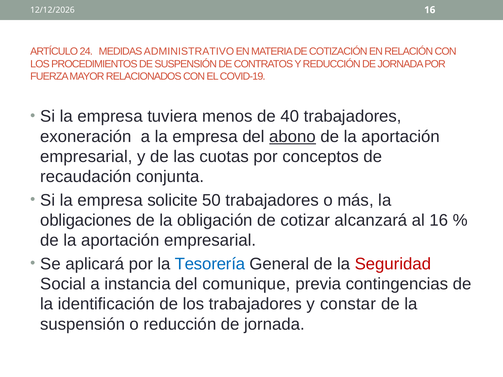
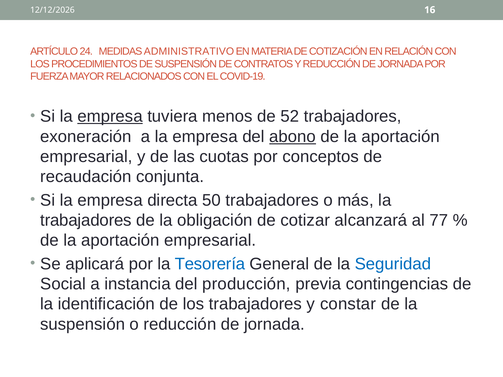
empresa at (110, 117) underline: none -> present
40: 40 -> 52
solicite: solicite -> directa
obligaciones at (86, 220): obligaciones -> trabajadores
al 16: 16 -> 77
Seguridad colour: red -> blue
comunique: comunique -> producción
